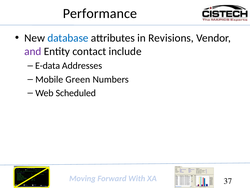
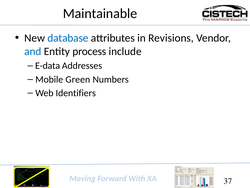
Performance: Performance -> Maintainable
and colour: purple -> blue
contact: contact -> process
Scheduled: Scheduled -> Identifiers
